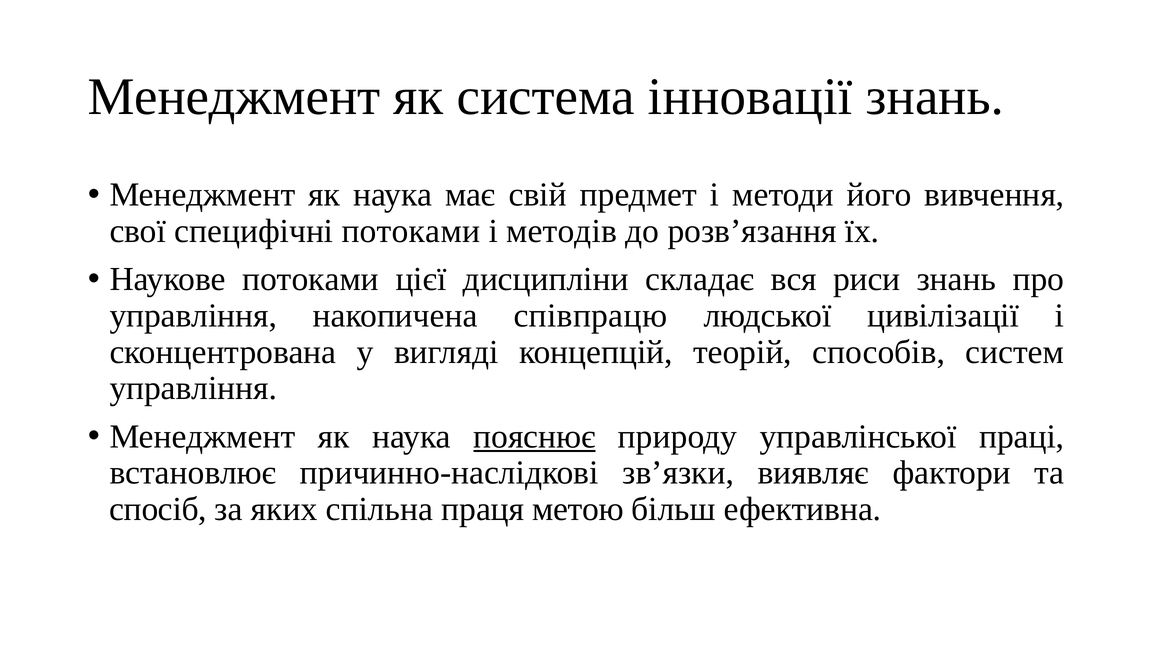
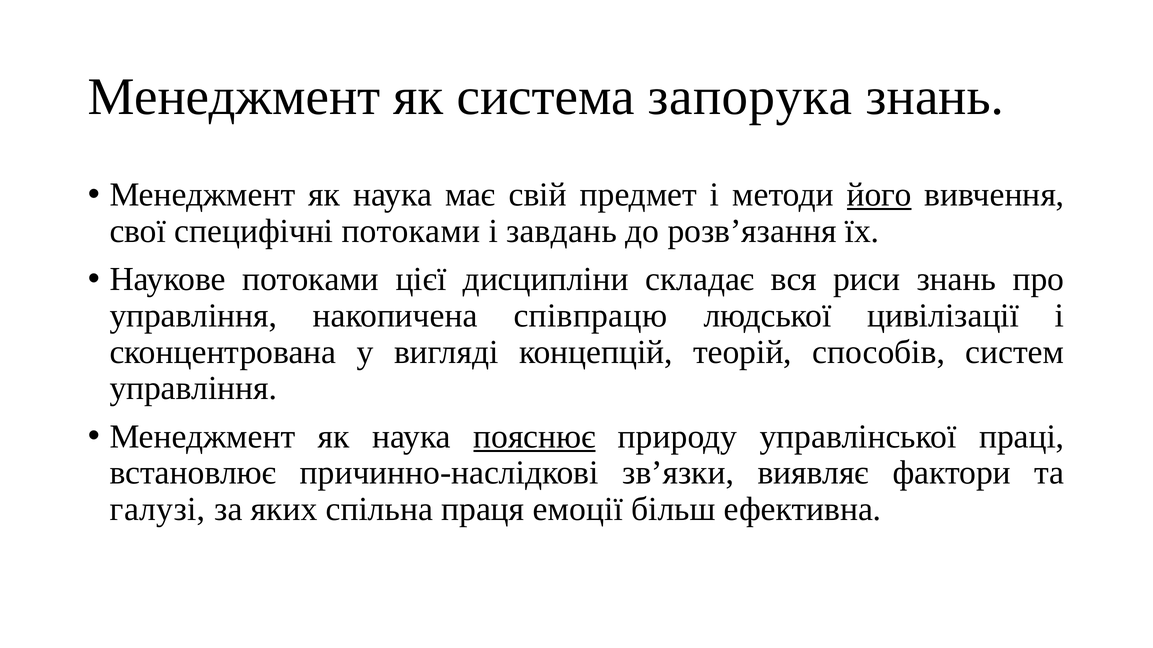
інновації: інновації -> запорука
його underline: none -> present
методів: методів -> завдань
спосіб: спосіб -> галузі
метою: метою -> емоції
